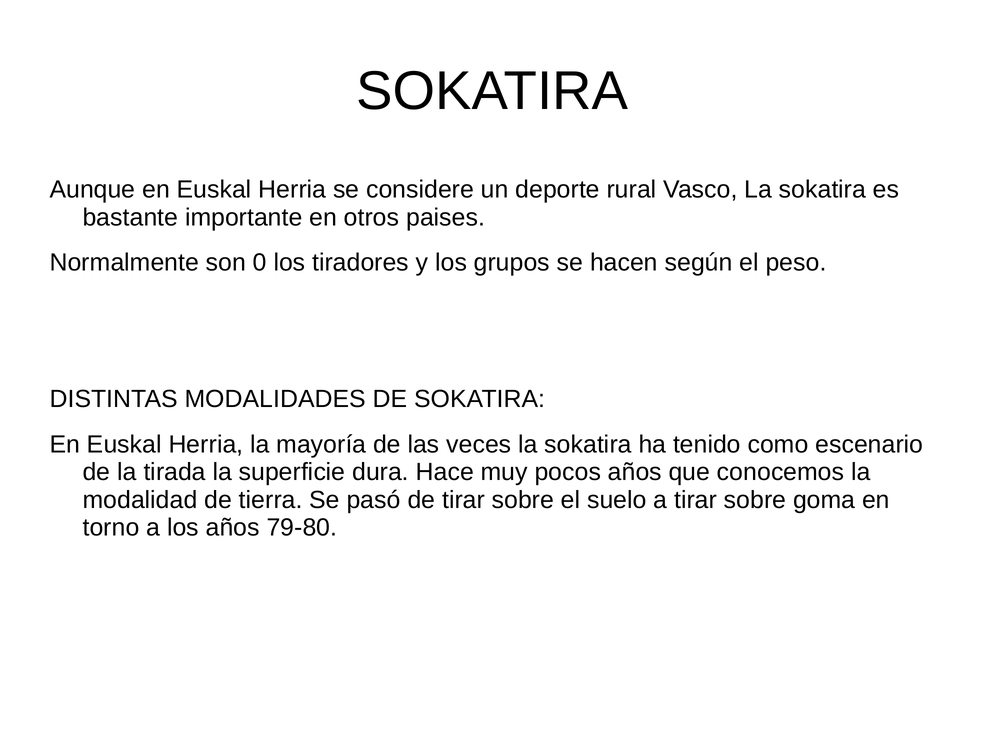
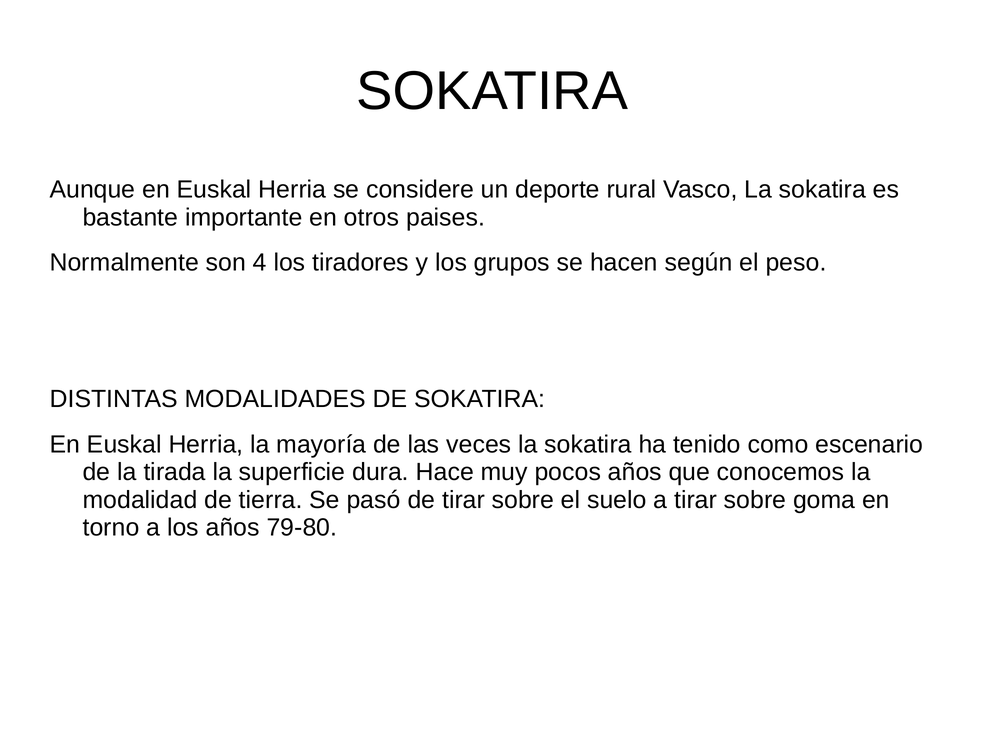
0: 0 -> 4
